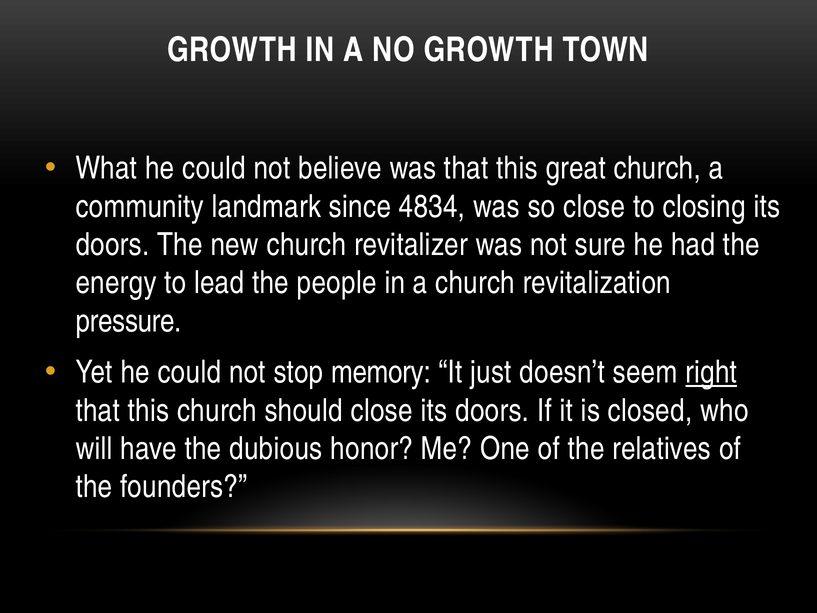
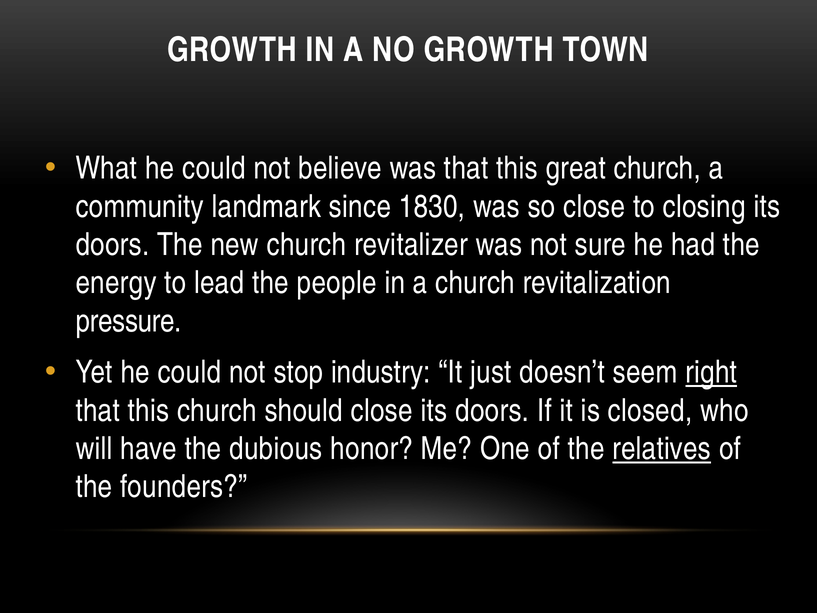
4834: 4834 -> 1830
memory: memory -> industry
relatives underline: none -> present
